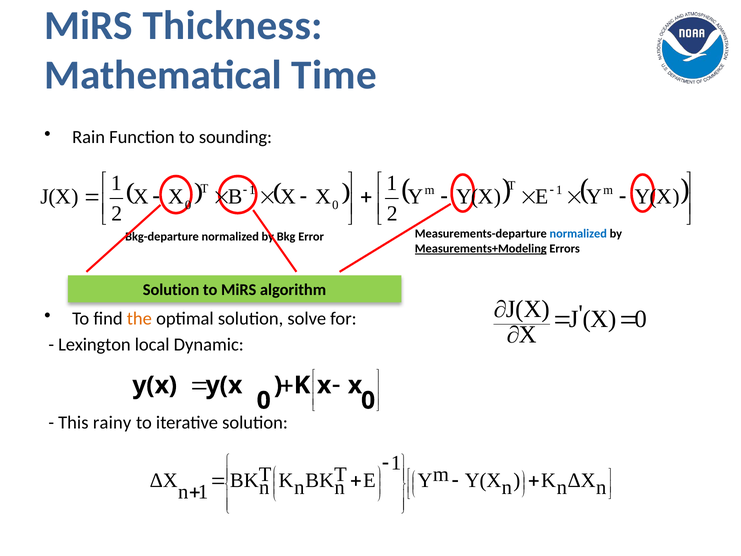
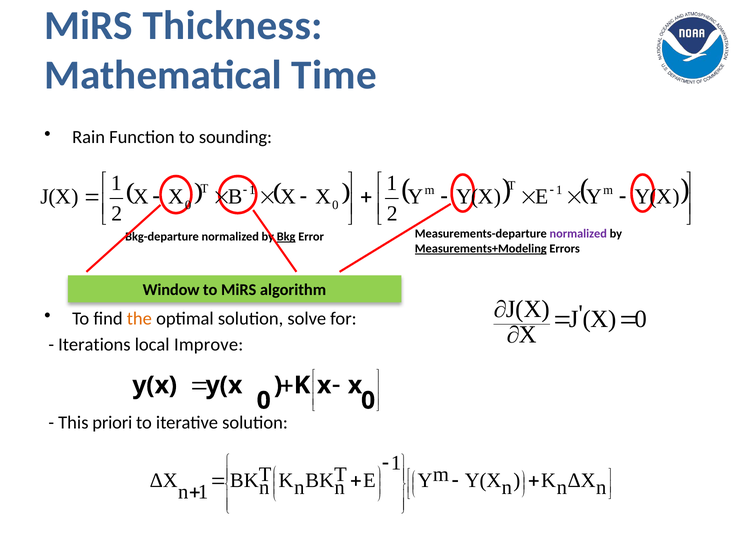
Bkg underline: none -> present
normalized at (578, 234) colour: blue -> purple
Solution at (171, 290): Solution -> Window
Lexington: Lexington -> Iterations
Dynamic: Dynamic -> Improve
rainy: rainy -> priori
